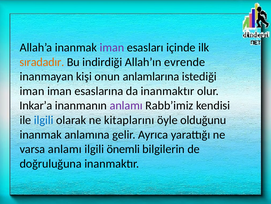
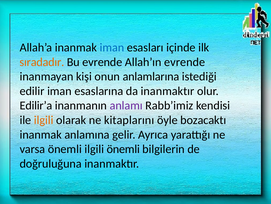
iman at (112, 47) colour: purple -> blue
Bu indirdiği: indirdiği -> evrende
iman at (32, 91): iman -> edilir
Inkar’a: Inkar’a -> Edilir’a
ilgili at (44, 120) colour: blue -> orange
olduğunu: olduğunu -> bozacaktı
varsa anlamı: anlamı -> önemli
